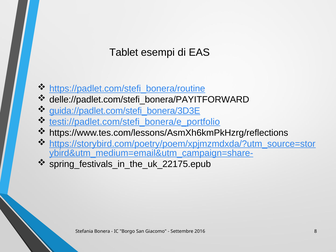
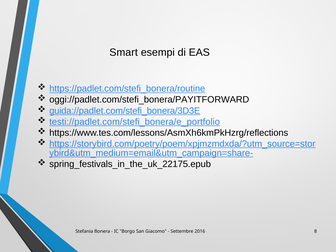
Tablet: Tablet -> Smart
delle://padlet.com/stefi_bonera/PAYITFORWARD: delle://padlet.com/stefi_bonera/PAYITFORWARD -> oggi://padlet.com/stefi_bonera/PAYITFORWARD
